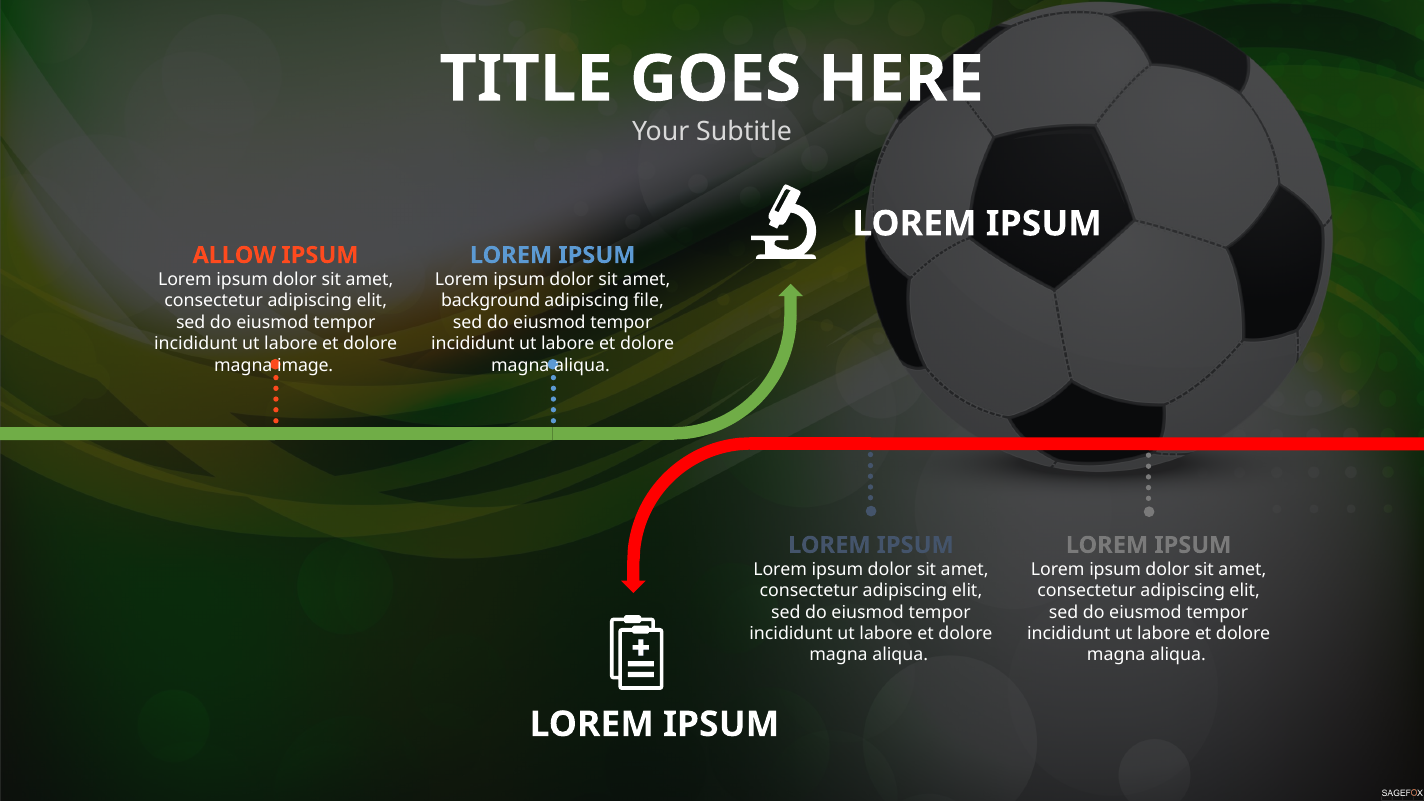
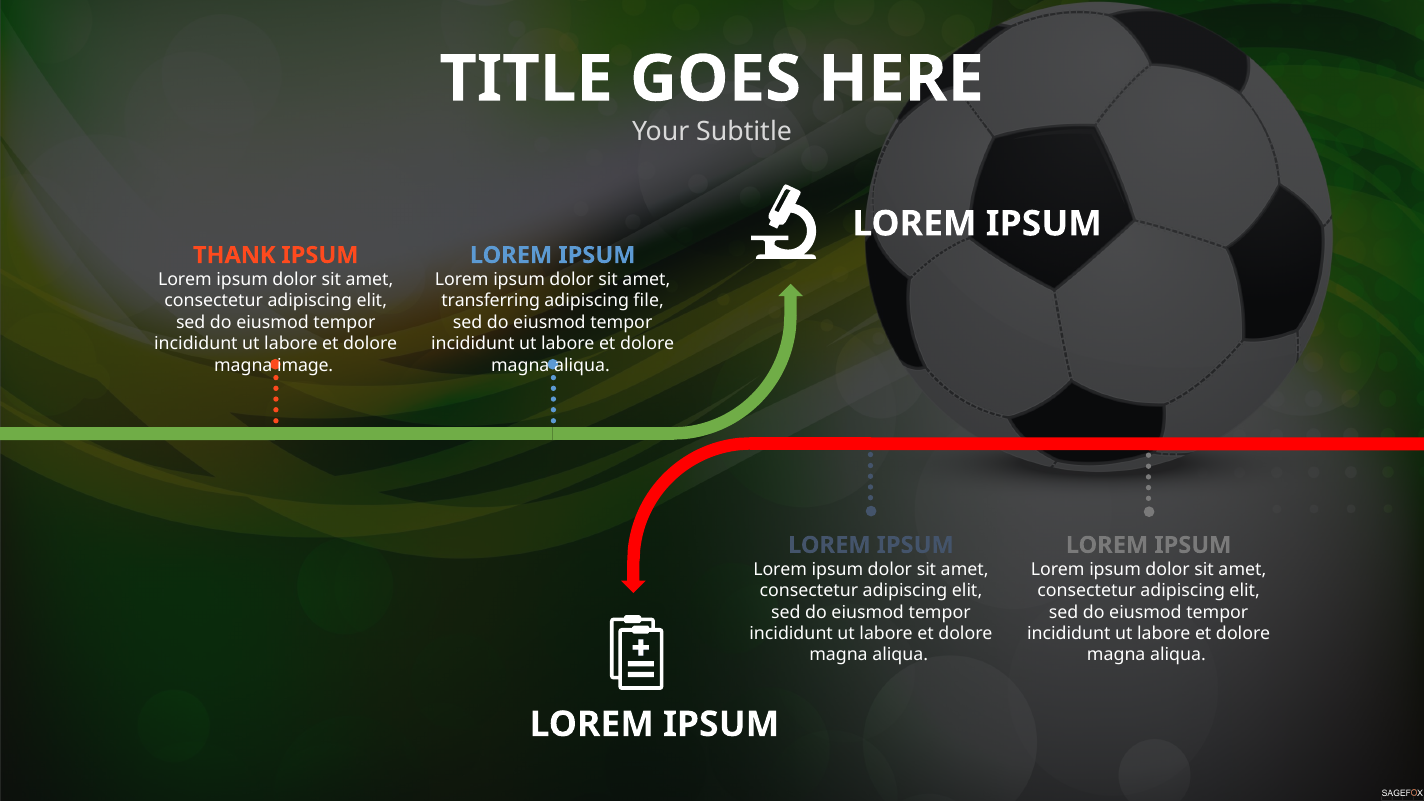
ALLOW: ALLOW -> THANK
background: background -> transferring
